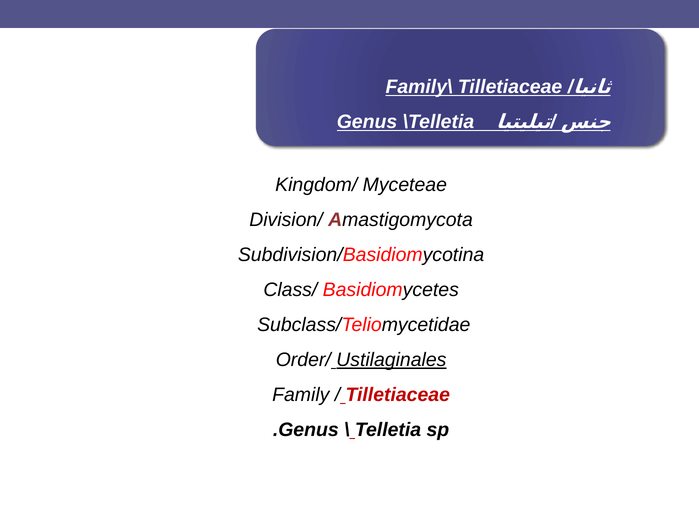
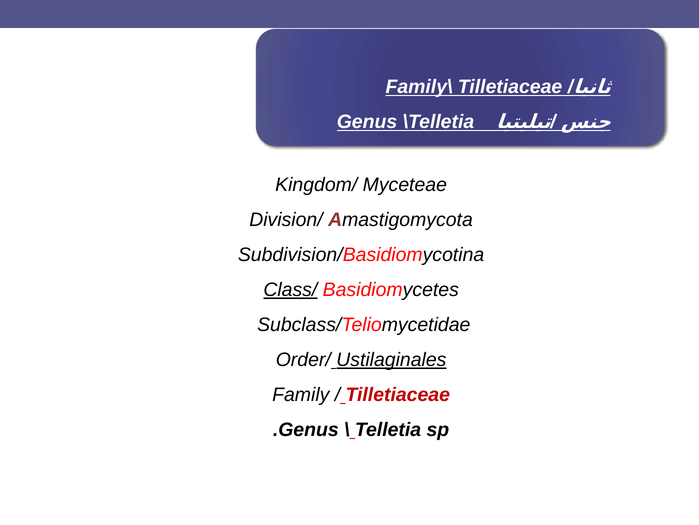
Class/ underline: none -> present
